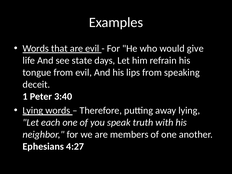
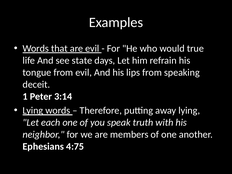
give: give -> true
3:40: 3:40 -> 3:14
4:27: 4:27 -> 4:75
